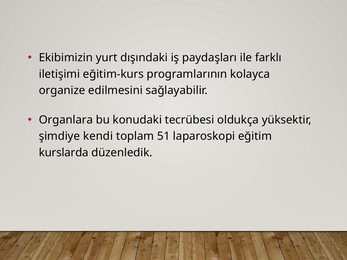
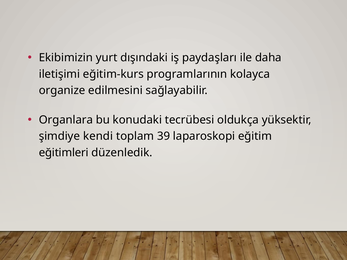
farklı: farklı -> daha
51: 51 -> 39
kurslarda: kurslarda -> eğitimleri
